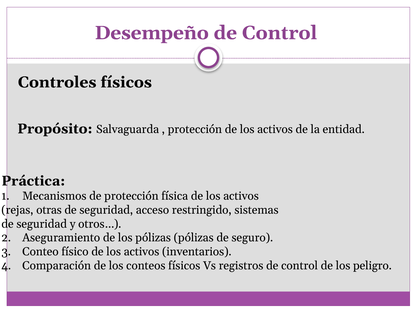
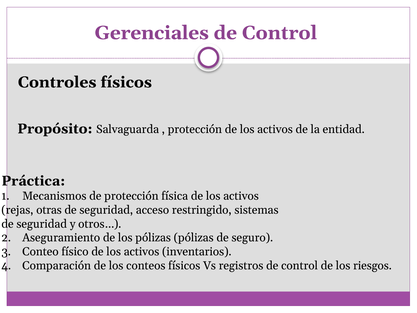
Desempeño: Desempeño -> Gerenciales
peligro: peligro -> riesgos
